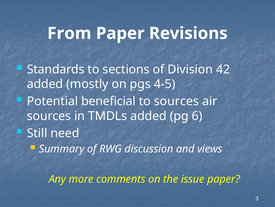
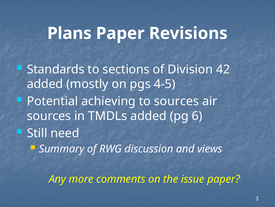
From: From -> Plans
beneficial: beneficial -> achieving
